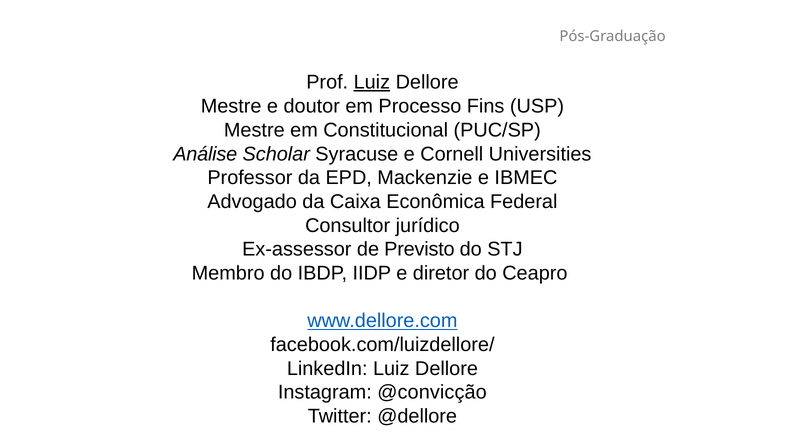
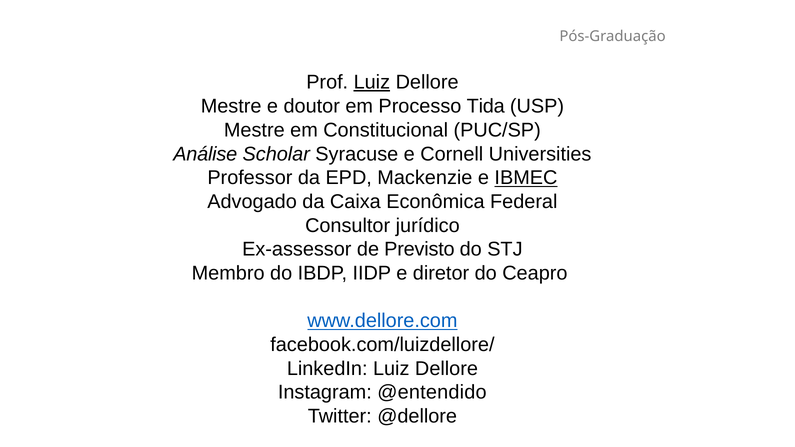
Fins: Fins -> Tida
IBMEC underline: none -> present
@convicção: @convicção -> @entendido
